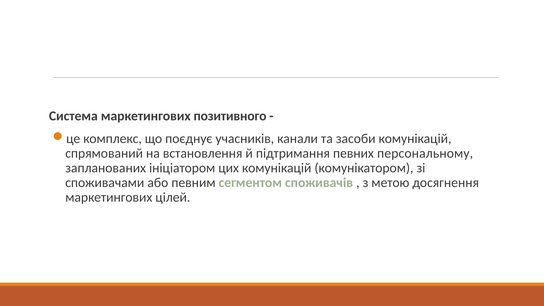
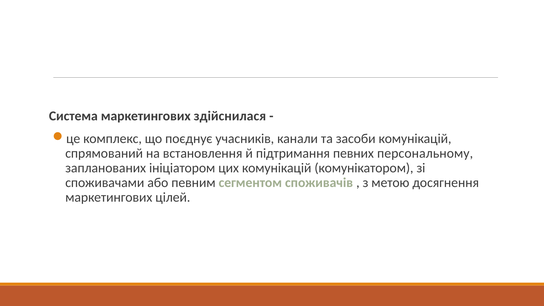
позитивного: позитивного -> здійснилася
